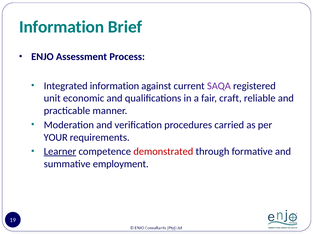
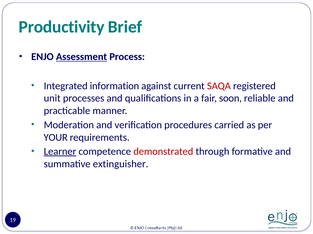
Information at (62, 27): Information -> Productivity
Assessment underline: none -> present
SAQA colour: purple -> red
economic: economic -> processes
craft: craft -> soon
employment: employment -> extinguisher
